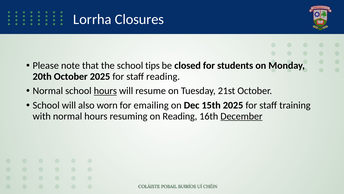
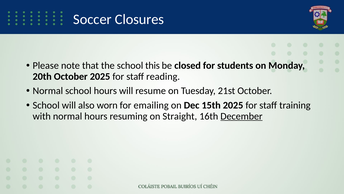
Lorrha: Lorrha -> Soccer
tips: tips -> this
hours at (105, 91) underline: present -> none
on Reading: Reading -> Straight
